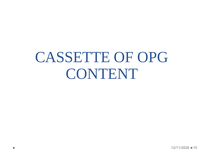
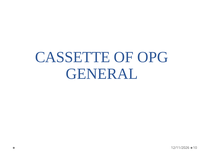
CONTENT: CONTENT -> GENERAL
